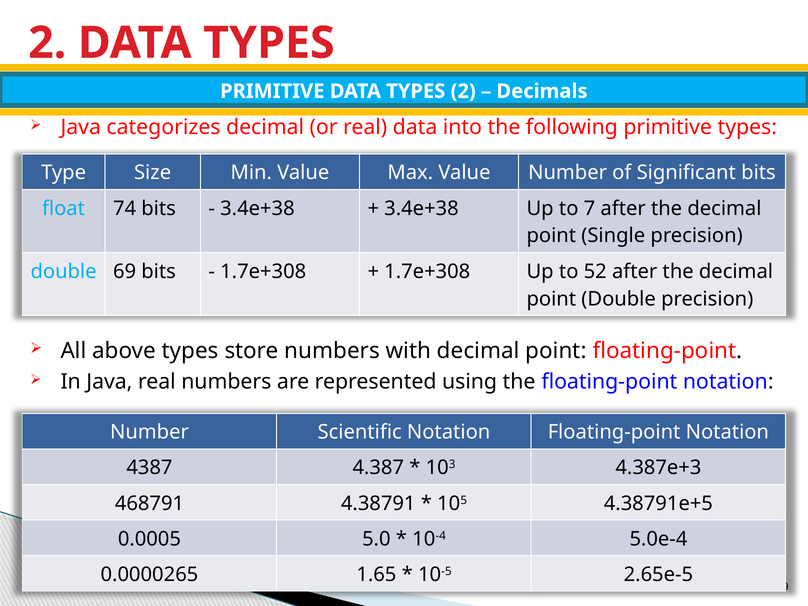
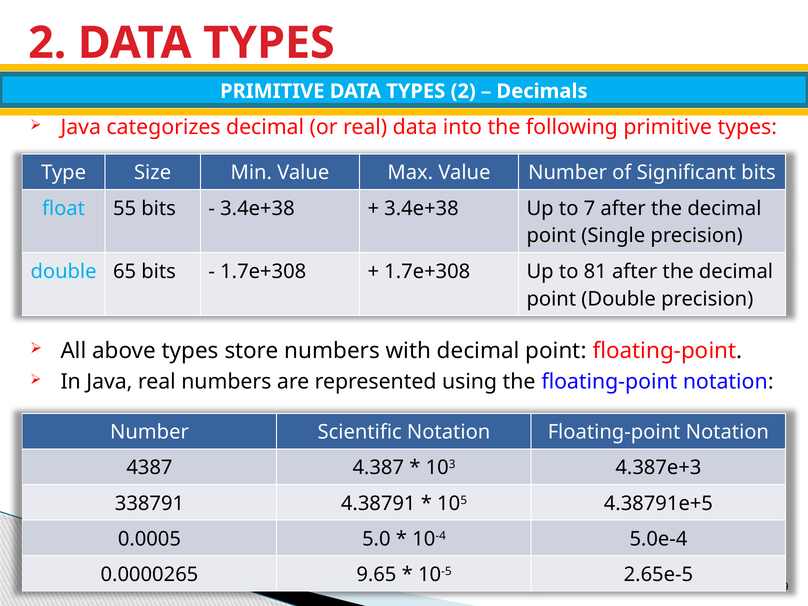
74: 74 -> 55
69: 69 -> 65
52: 52 -> 81
468791: 468791 -> 338791
1.65: 1.65 -> 9.65
